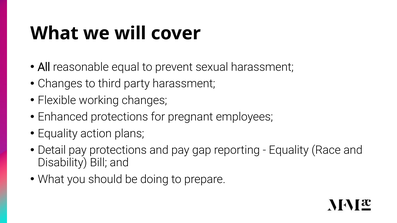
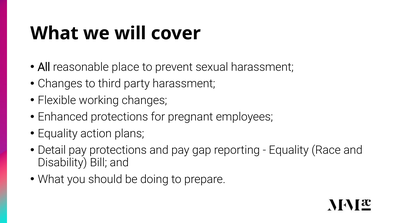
equal: equal -> place
